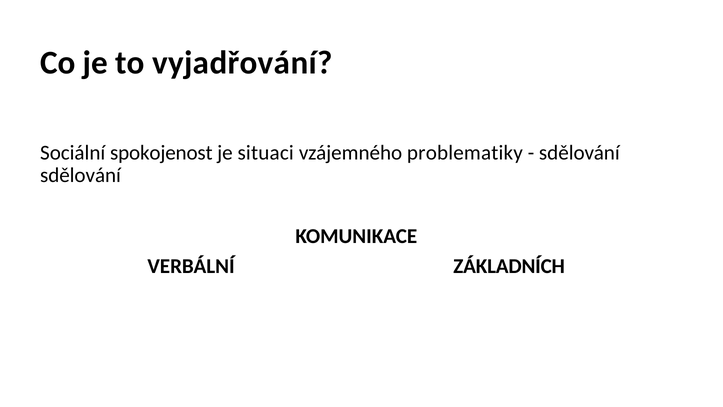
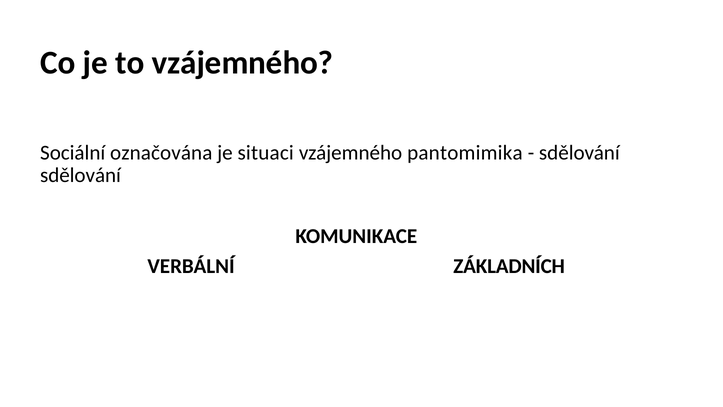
to vyjadřování: vyjadřování -> vzájemného
spokojenost: spokojenost -> označována
problematiky: problematiky -> pantomimika
